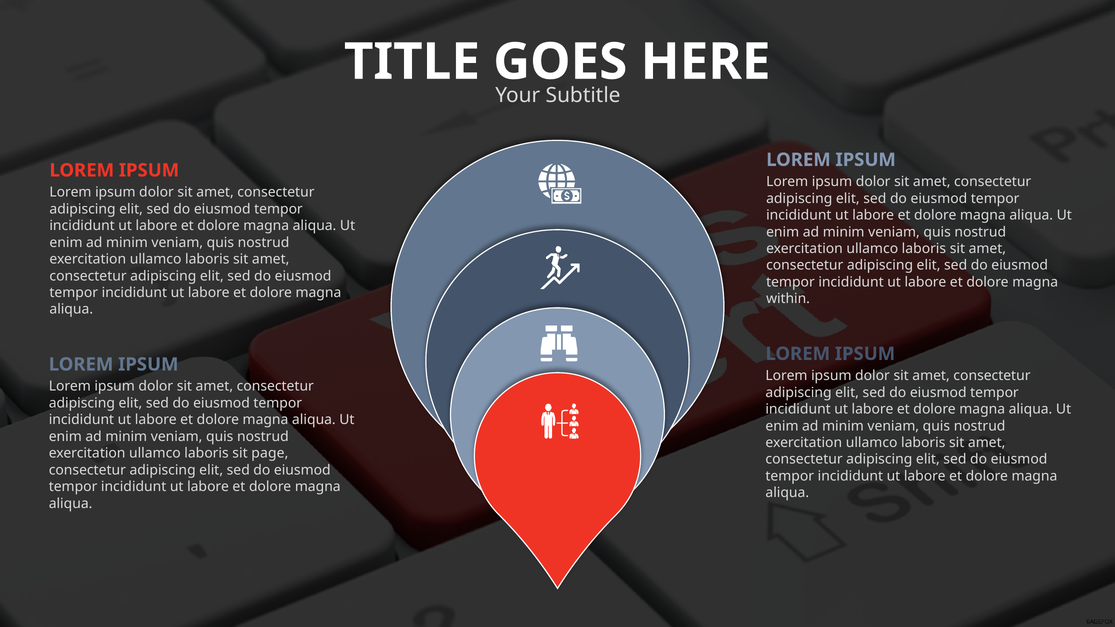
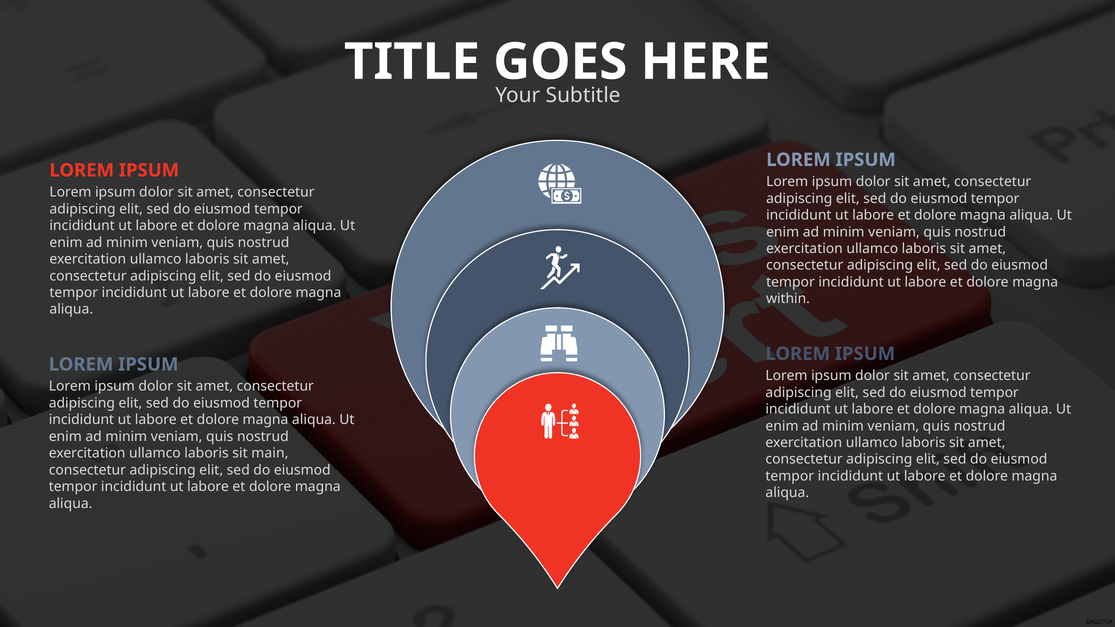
page: page -> main
